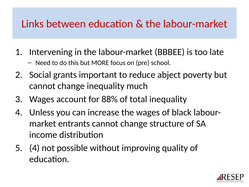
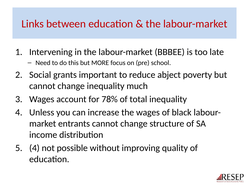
88%: 88% -> 78%
